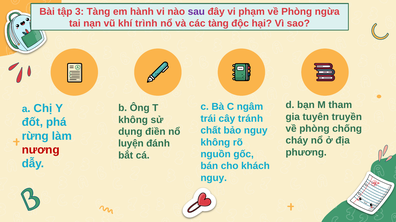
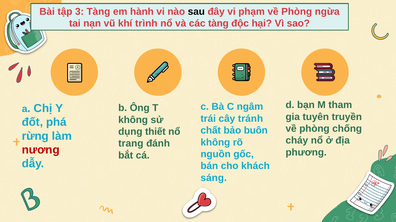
sau colour: purple -> black
bảo nguy: nguy -> buôn
điền: điền -> thiết
luyện: luyện -> trang
nguy at (214, 178): nguy -> sáng
